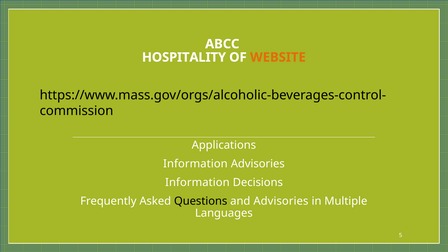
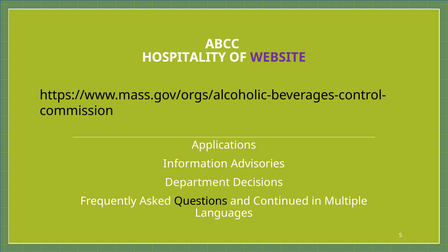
WEBSITE colour: orange -> purple
Information at (197, 182): Information -> Department
and Advisories: Advisories -> Continued
